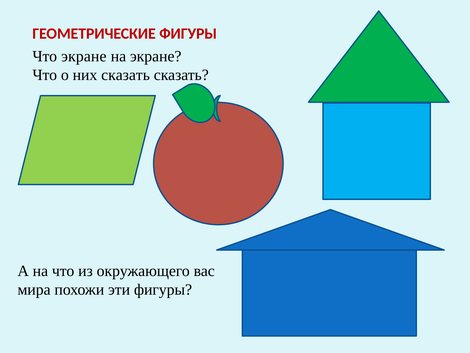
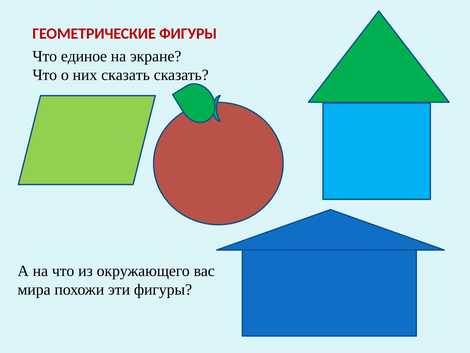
Что экране: экране -> единое
